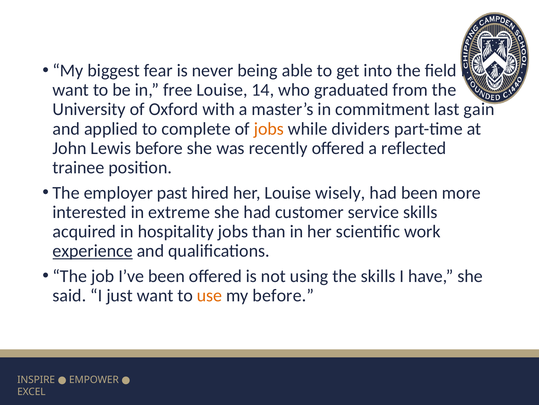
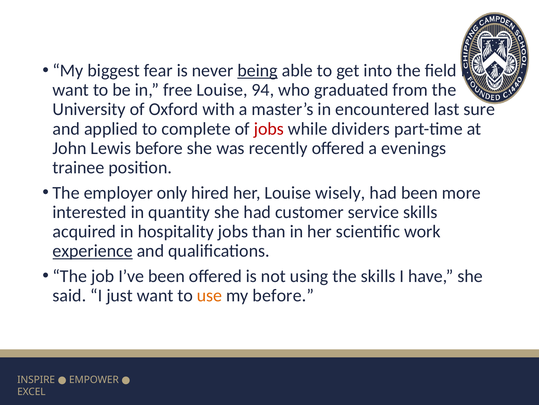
being underline: none -> present
14: 14 -> 94
commitment: commitment -> encountered
gain: gain -> sure
jobs at (269, 129) colour: orange -> red
reflected: reflected -> evenings
past: past -> only
extreme: extreme -> quantity
